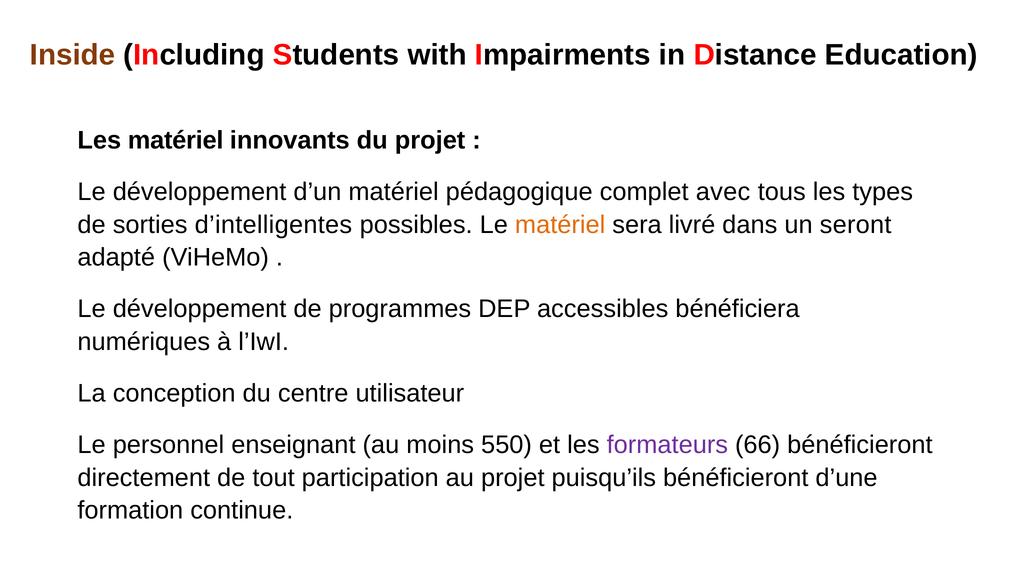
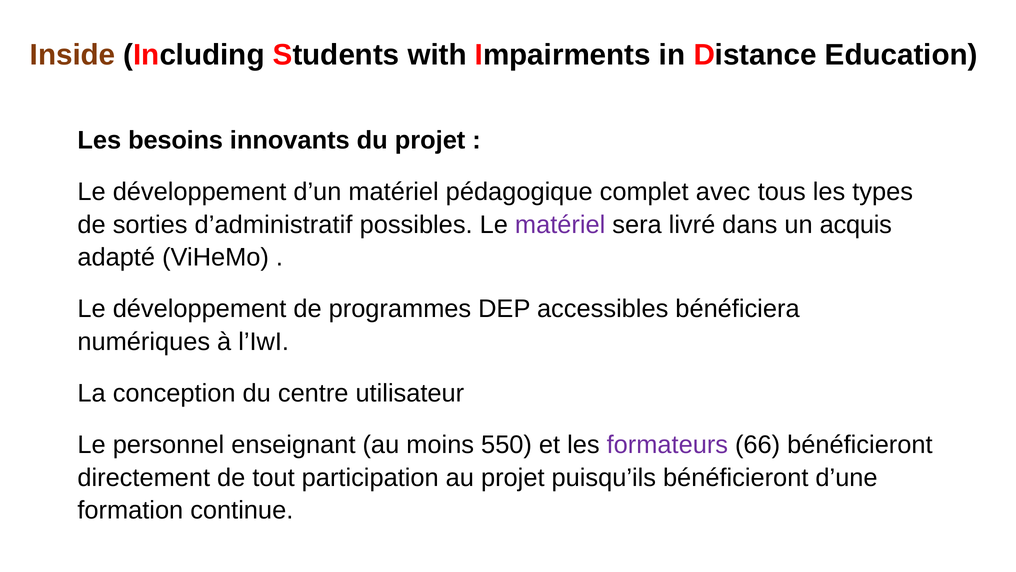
Les matériel: matériel -> besoins
d’intelligentes: d’intelligentes -> d’administratif
matériel at (560, 224) colour: orange -> purple
seront: seront -> acquis
